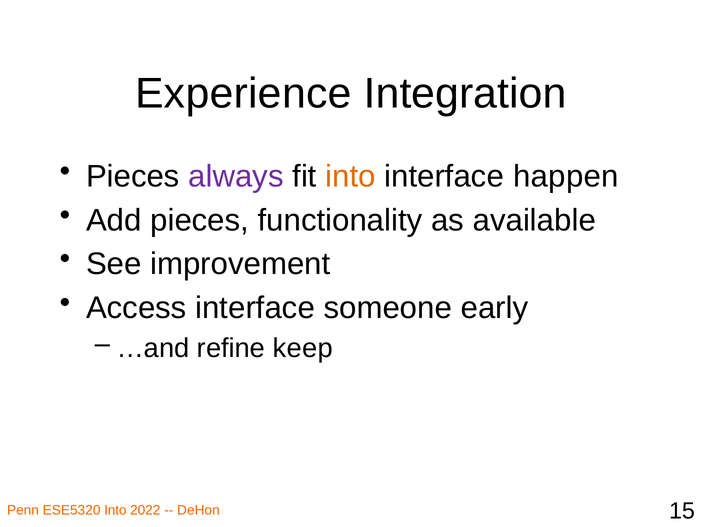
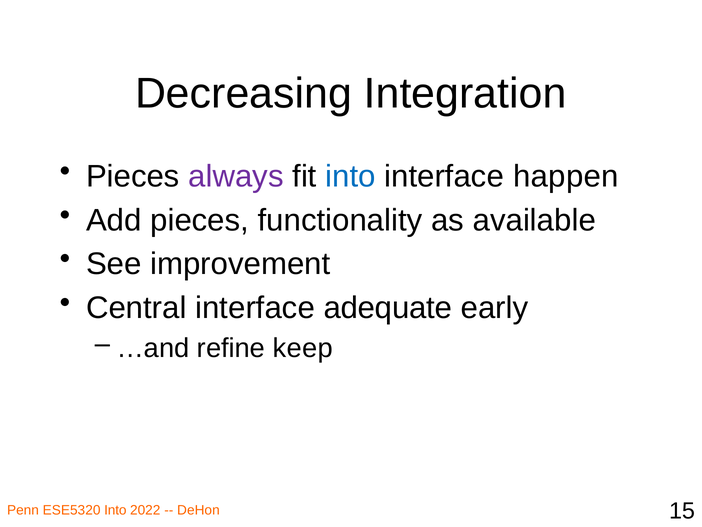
Experience: Experience -> Decreasing
into at (350, 177) colour: orange -> blue
Access: Access -> Central
someone: someone -> adequate
